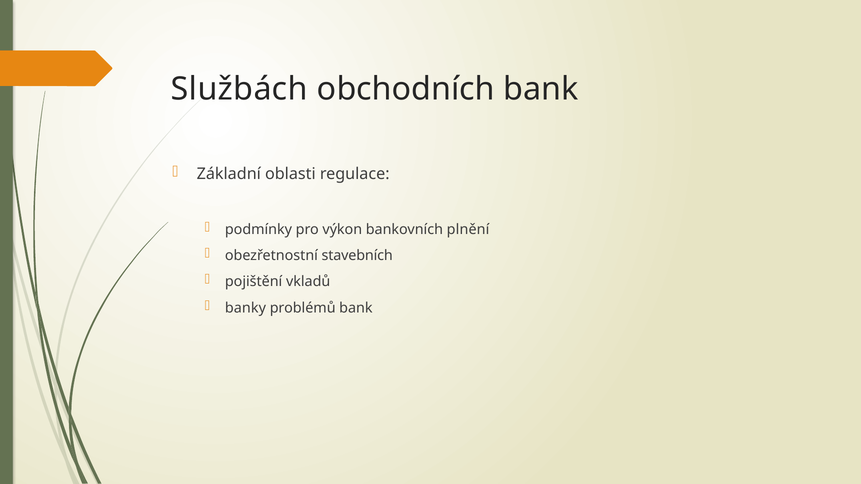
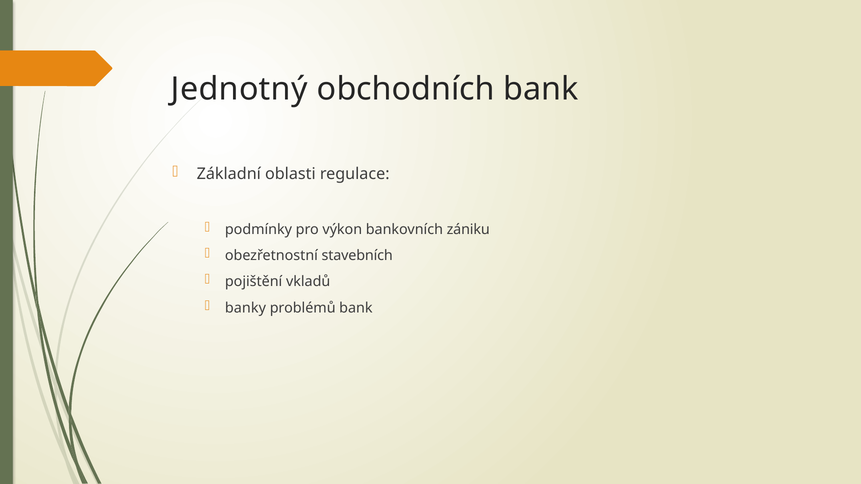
Službách: Službách -> Jednotný
plnění: plnění -> zániku
